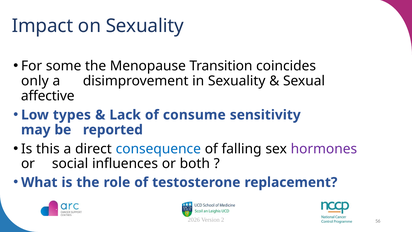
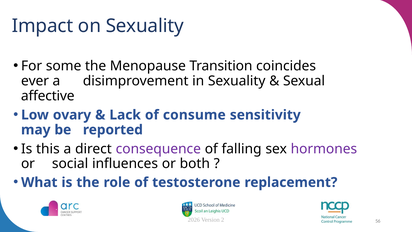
only: only -> ever
types: types -> ovary
consequence colour: blue -> purple
